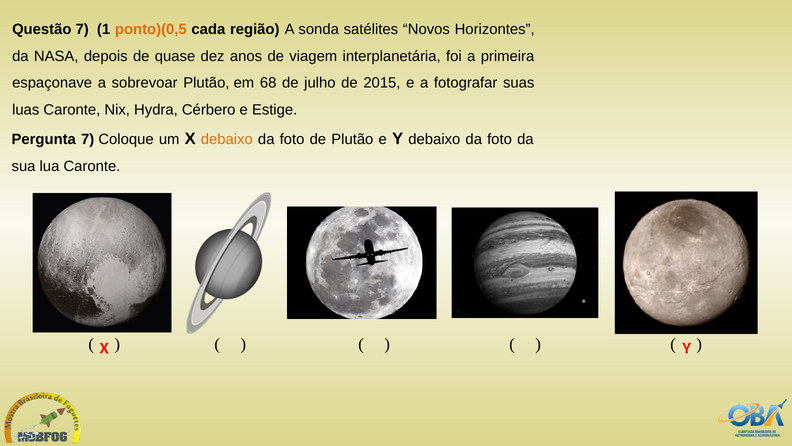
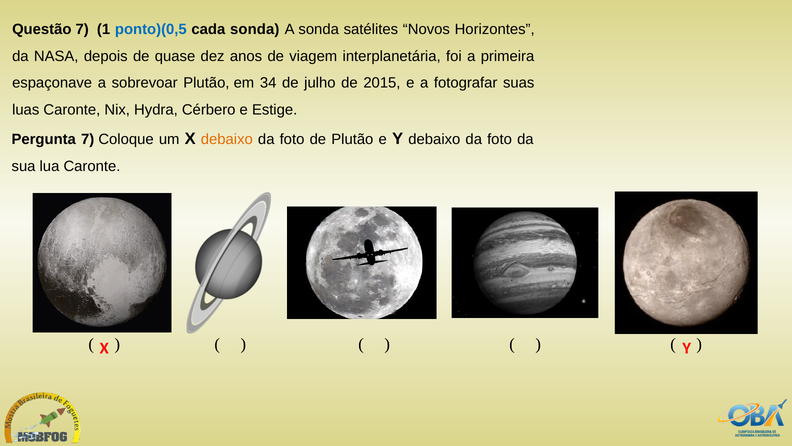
ponto)(0,5 colour: orange -> blue
cada região: região -> sonda
68: 68 -> 34
